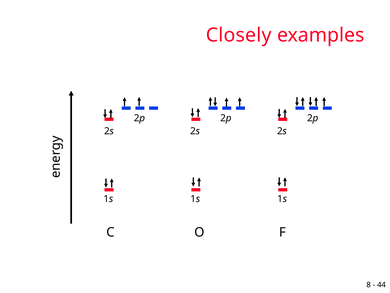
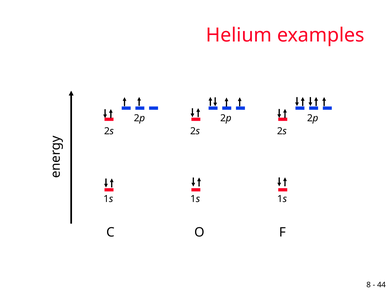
Closely: Closely -> Helium
